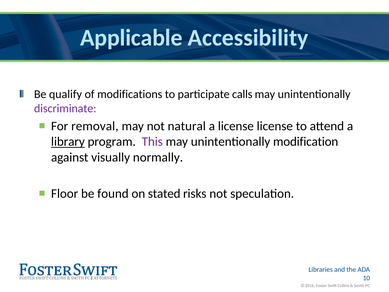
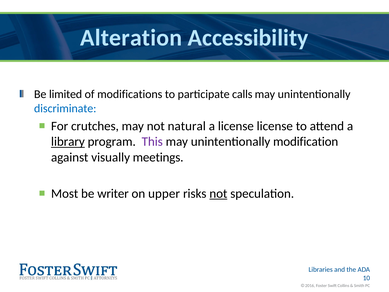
Applicable: Applicable -> Alteration
qualify: qualify -> limited
discriminate colour: purple -> blue
removal: removal -> crutches
normally: normally -> meetings
Floor: Floor -> Most
found: found -> writer
stated: stated -> upper
not at (218, 193) underline: none -> present
